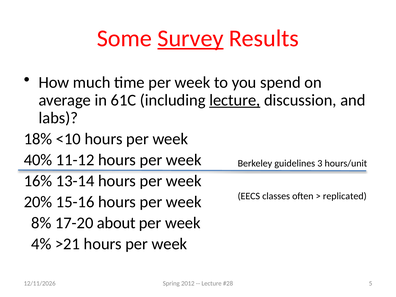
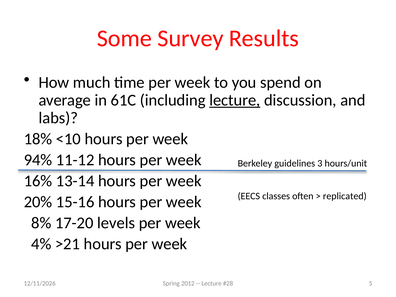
Survey underline: present -> none
40%: 40% -> 94%
about: about -> levels
